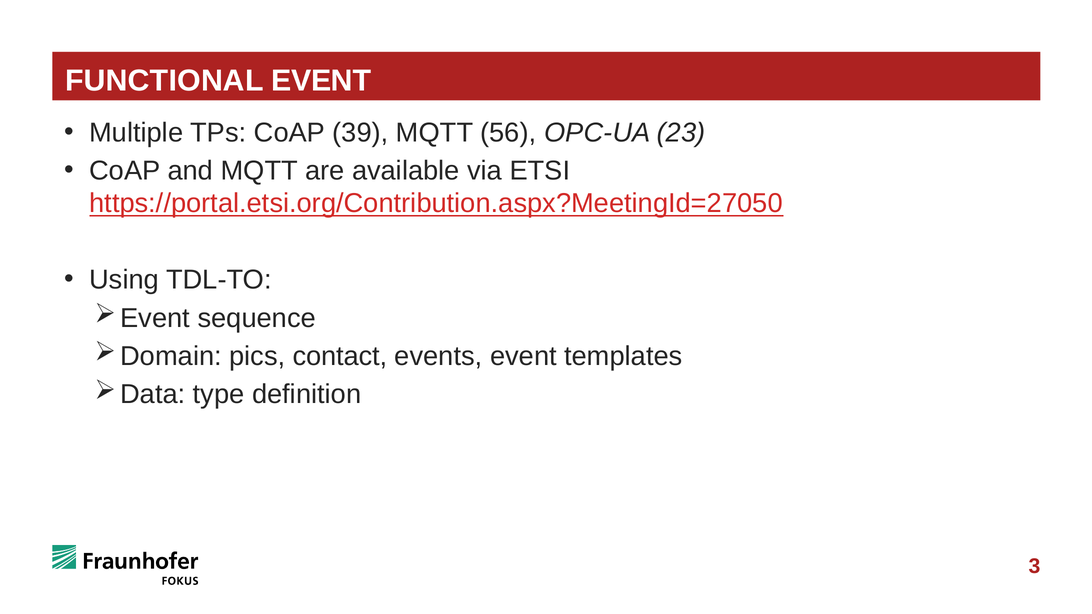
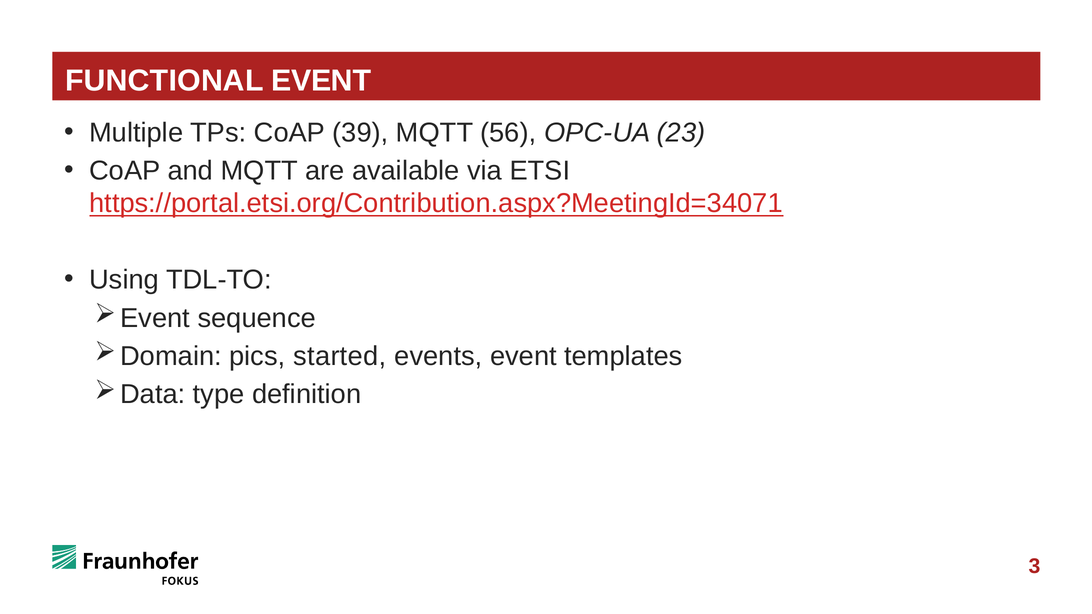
https://portal.etsi.org/Contribution.aspx?MeetingId=27050: https://portal.etsi.org/Contribution.aspx?MeetingId=27050 -> https://portal.etsi.org/Contribution.aspx?MeetingId=34071
contact: contact -> started
